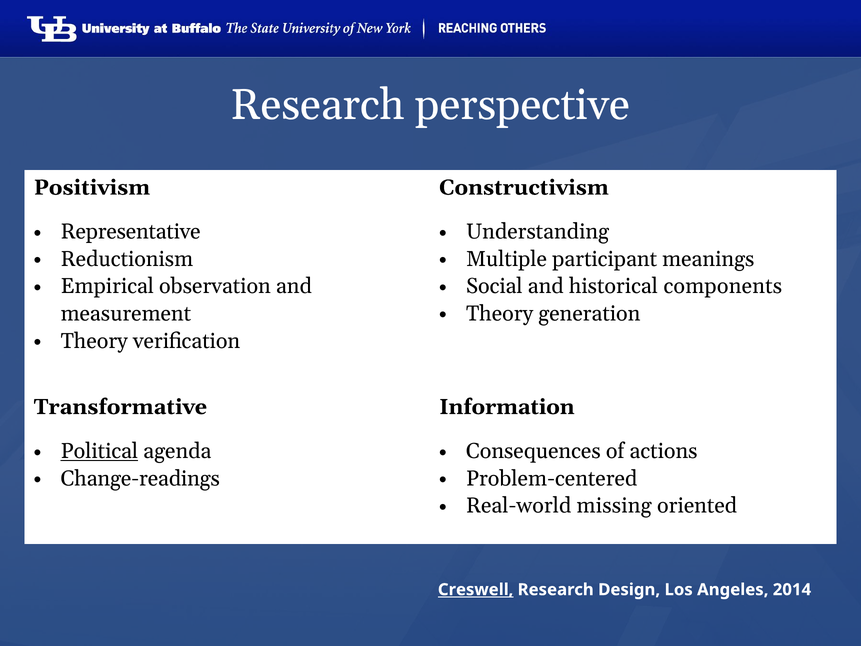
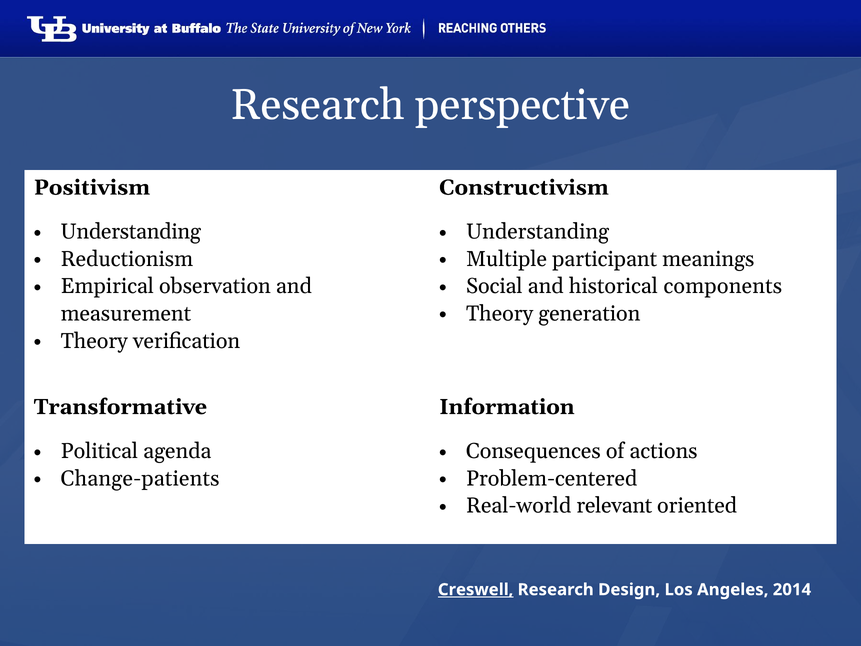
Representative at (131, 232): Representative -> Understanding
Political underline: present -> none
Change-readings: Change-readings -> Change-patients
missing: missing -> relevant
